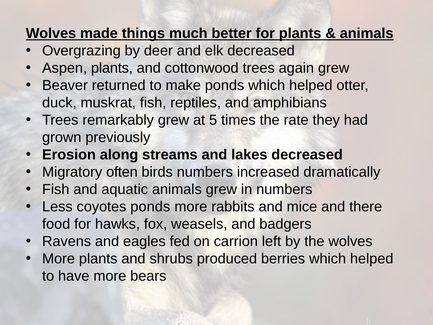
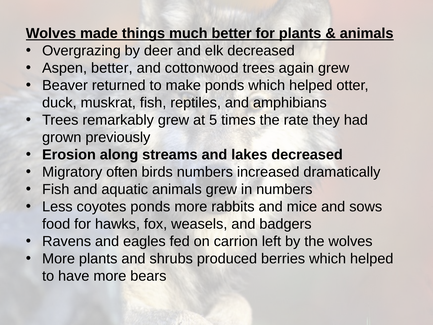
Aspen plants: plants -> better
there: there -> sows
